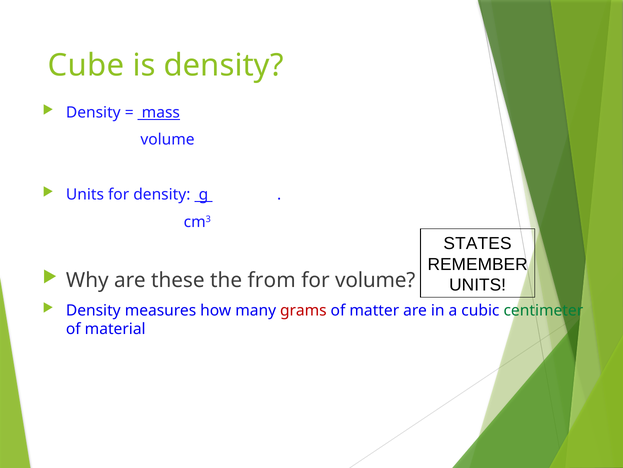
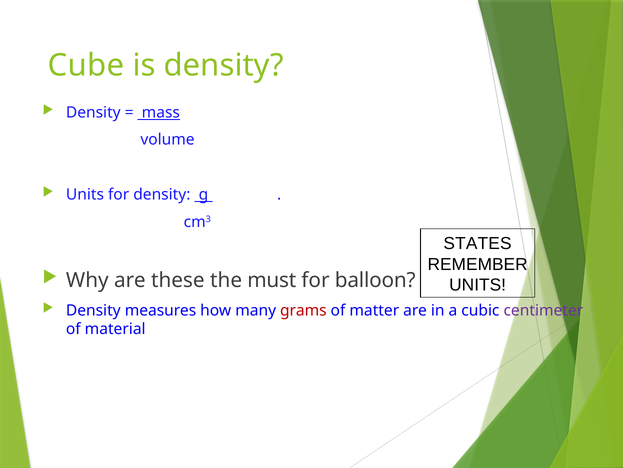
from: from -> must
for volume: volume -> balloon
centimeter colour: green -> purple
